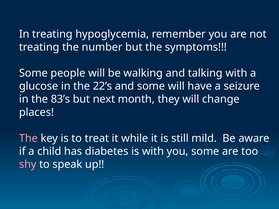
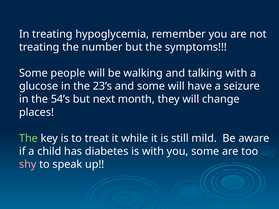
22’s: 22’s -> 23’s
83’s: 83’s -> 54’s
The at (28, 138) colour: pink -> light green
